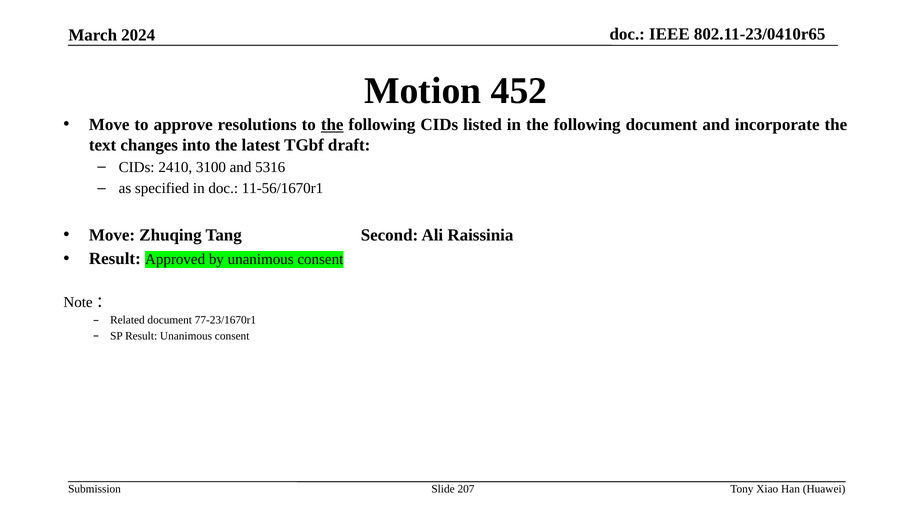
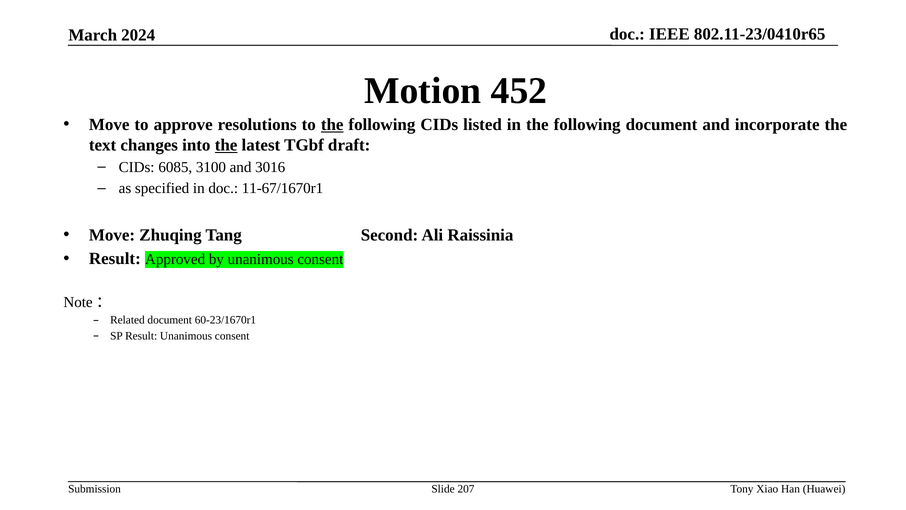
the at (226, 145) underline: none -> present
2410: 2410 -> 6085
5316: 5316 -> 3016
11-56/1670r1: 11-56/1670r1 -> 11-67/1670r1
77-23/1670r1: 77-23/1670r1 -> 60-23/1670r1
